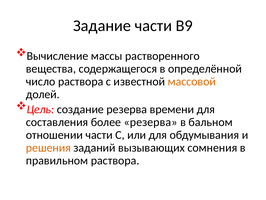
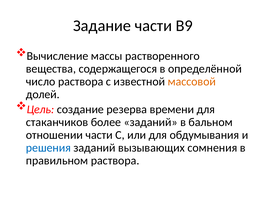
составления: составления -> стаканчиков
более резерва: резерва -> заданий
решения colour: orange -> blue
